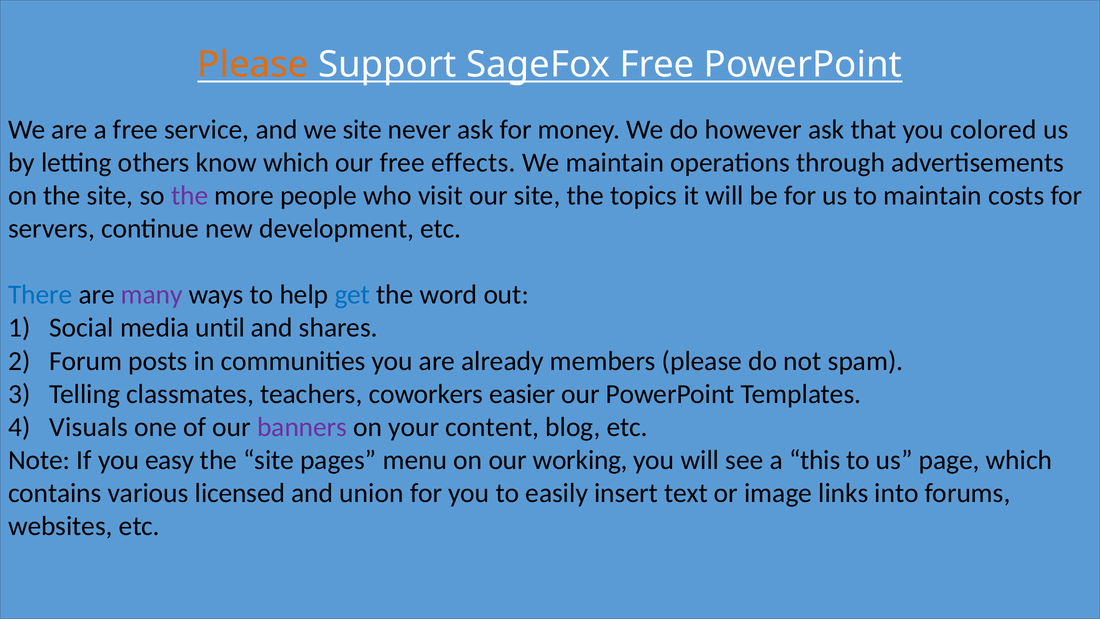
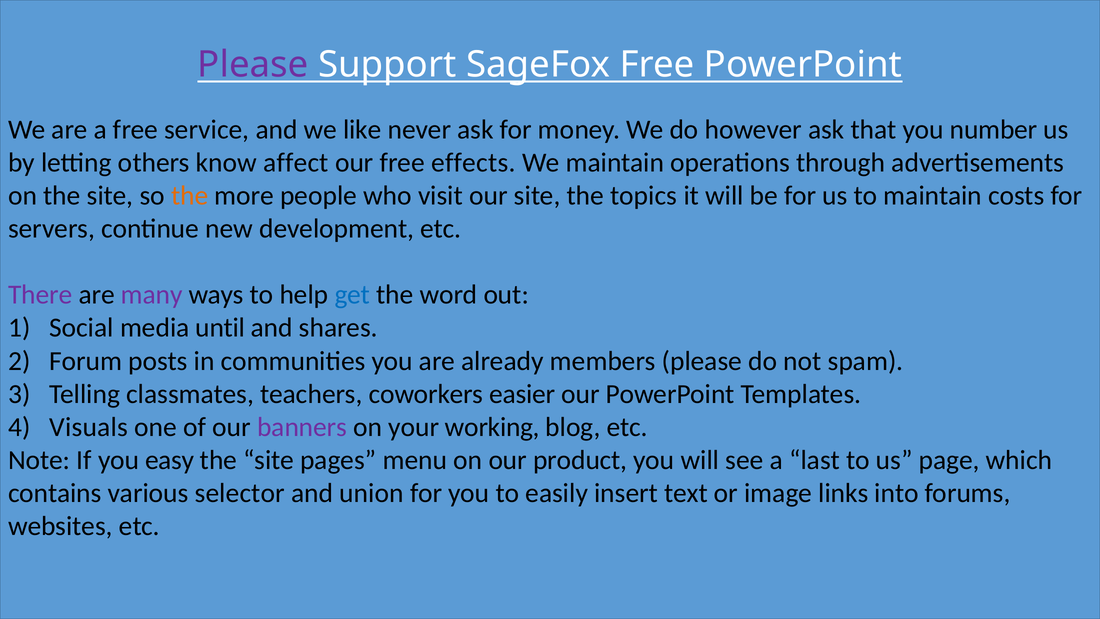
Please at (253, 65) colour: orange -> purple
we site: site -> like
colored: colored -> number
know which: which -> affect
the at (190, 196) colour: purple -> orange
There colour: blue -> purple
content: content -> working
working: working -> product
this: this -> last
licensed: licensed -> selector
